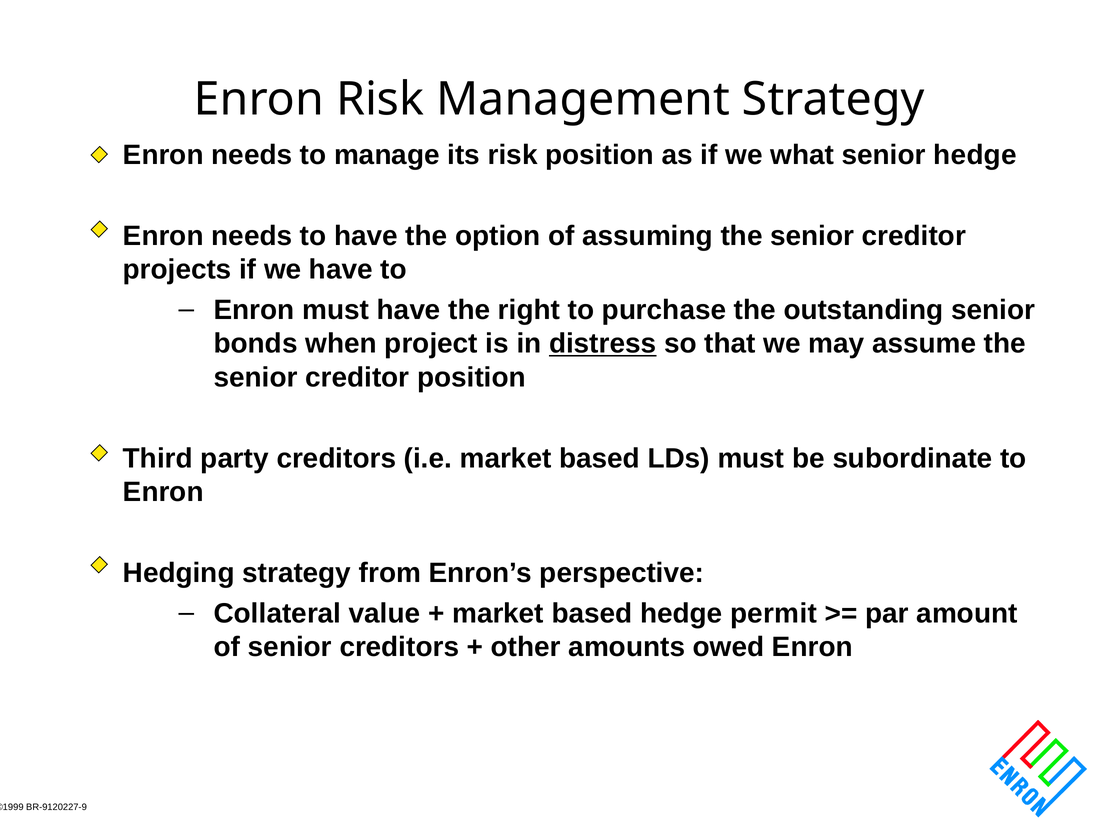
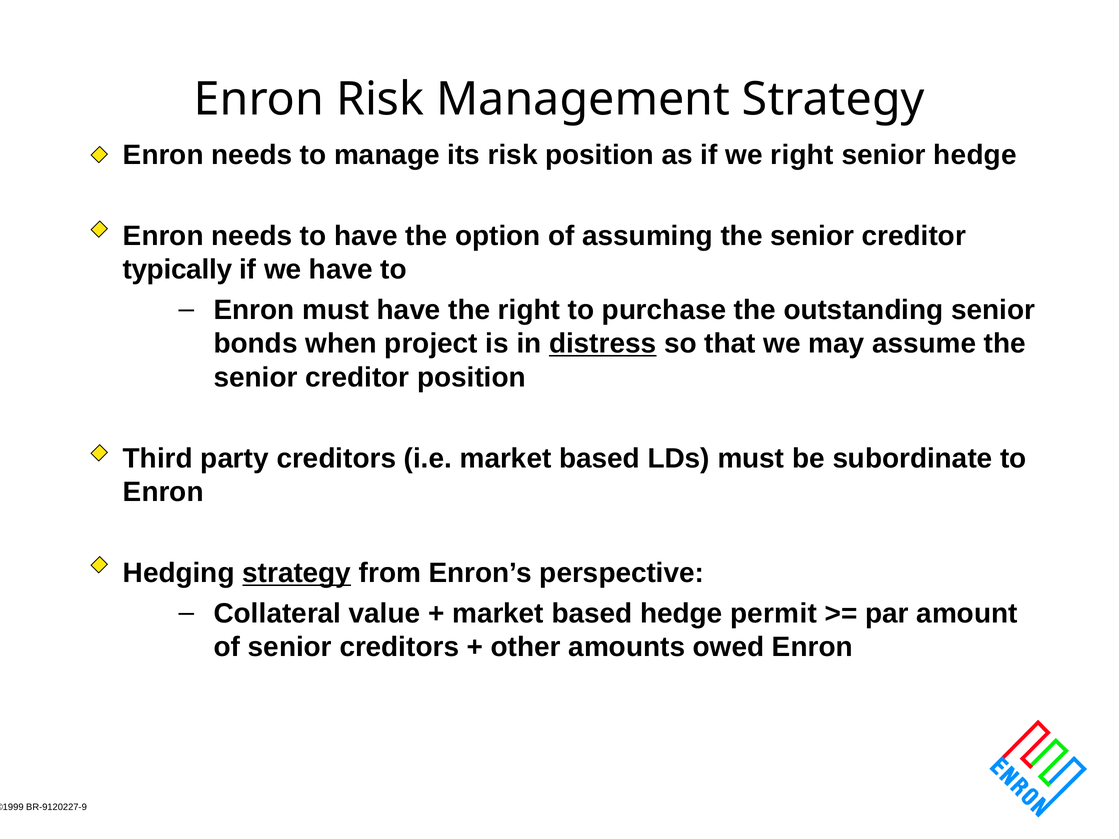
we what: what -> right
projects: projects -> typically
strategy at (297, 573) underline: none -> present
